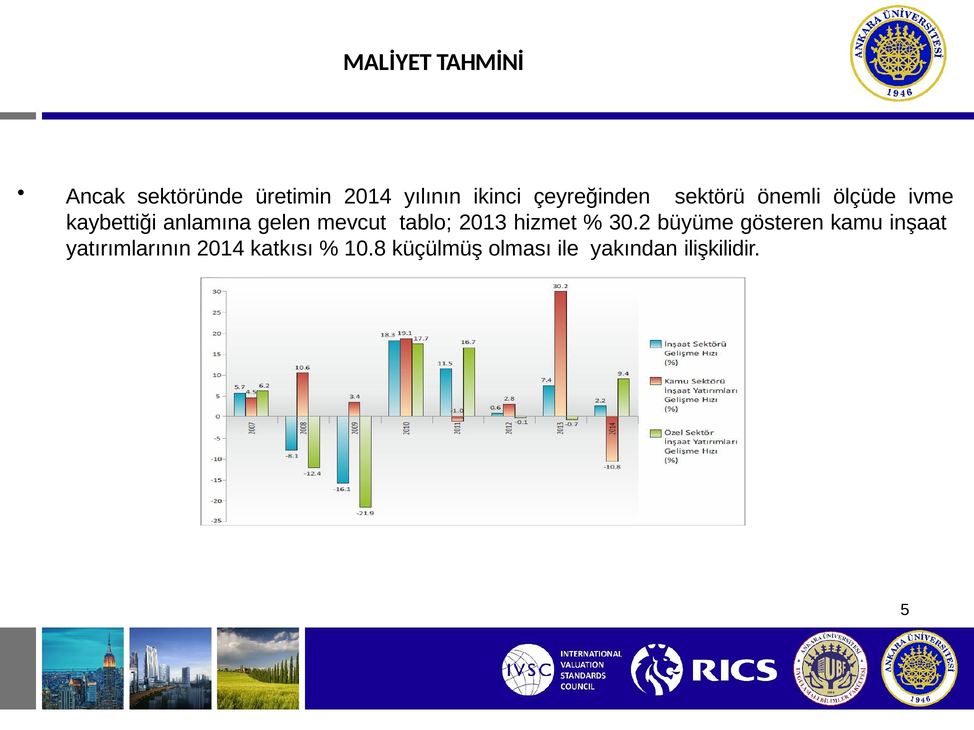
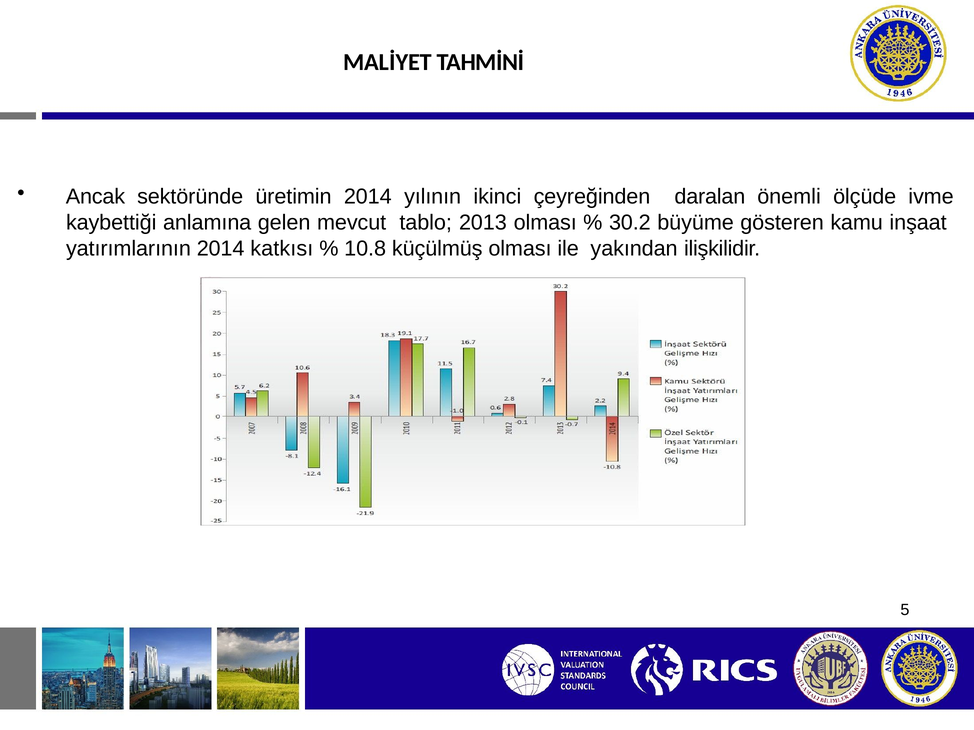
sektörü: sektörü -> daralan
2013 hizmet: hizmet -> olması
